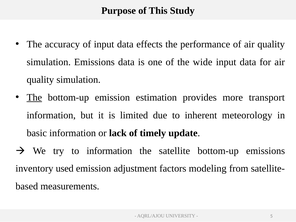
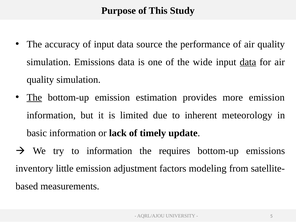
effects: effects -> source
data at (248, 62) underline: none -> present
more transport: transport -> emission
satellite: satellite -> requires
used: used -> little
